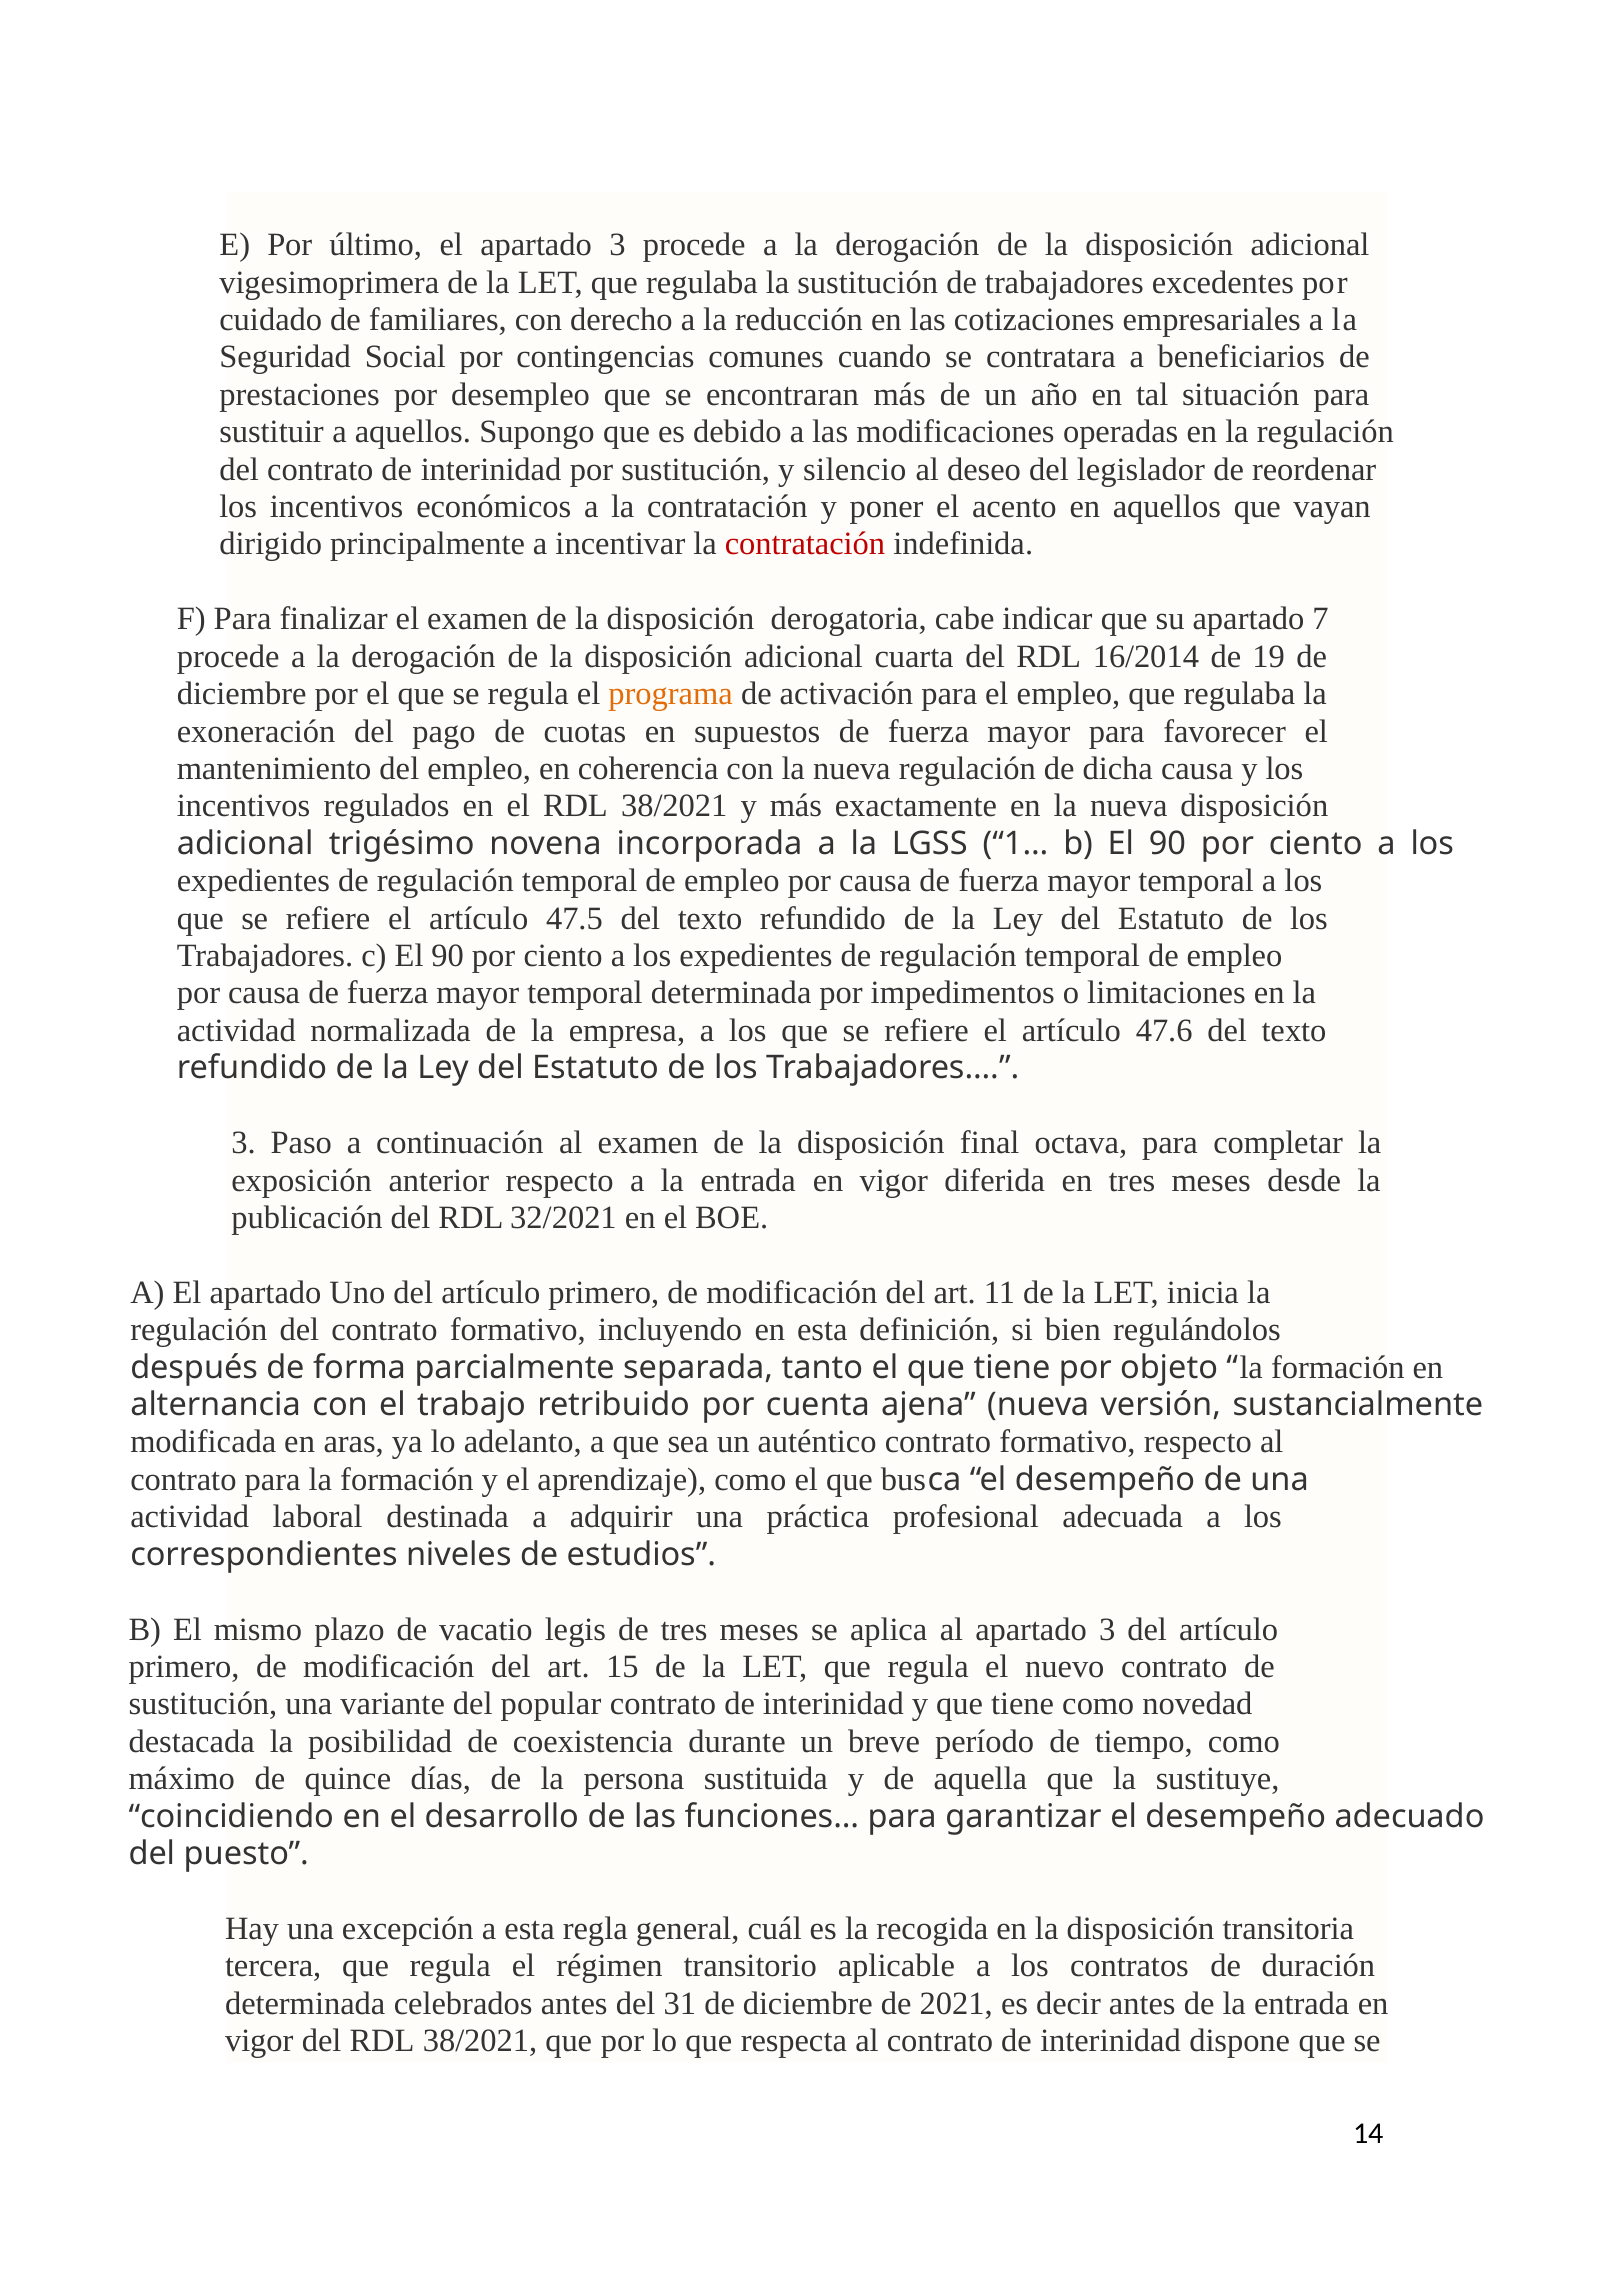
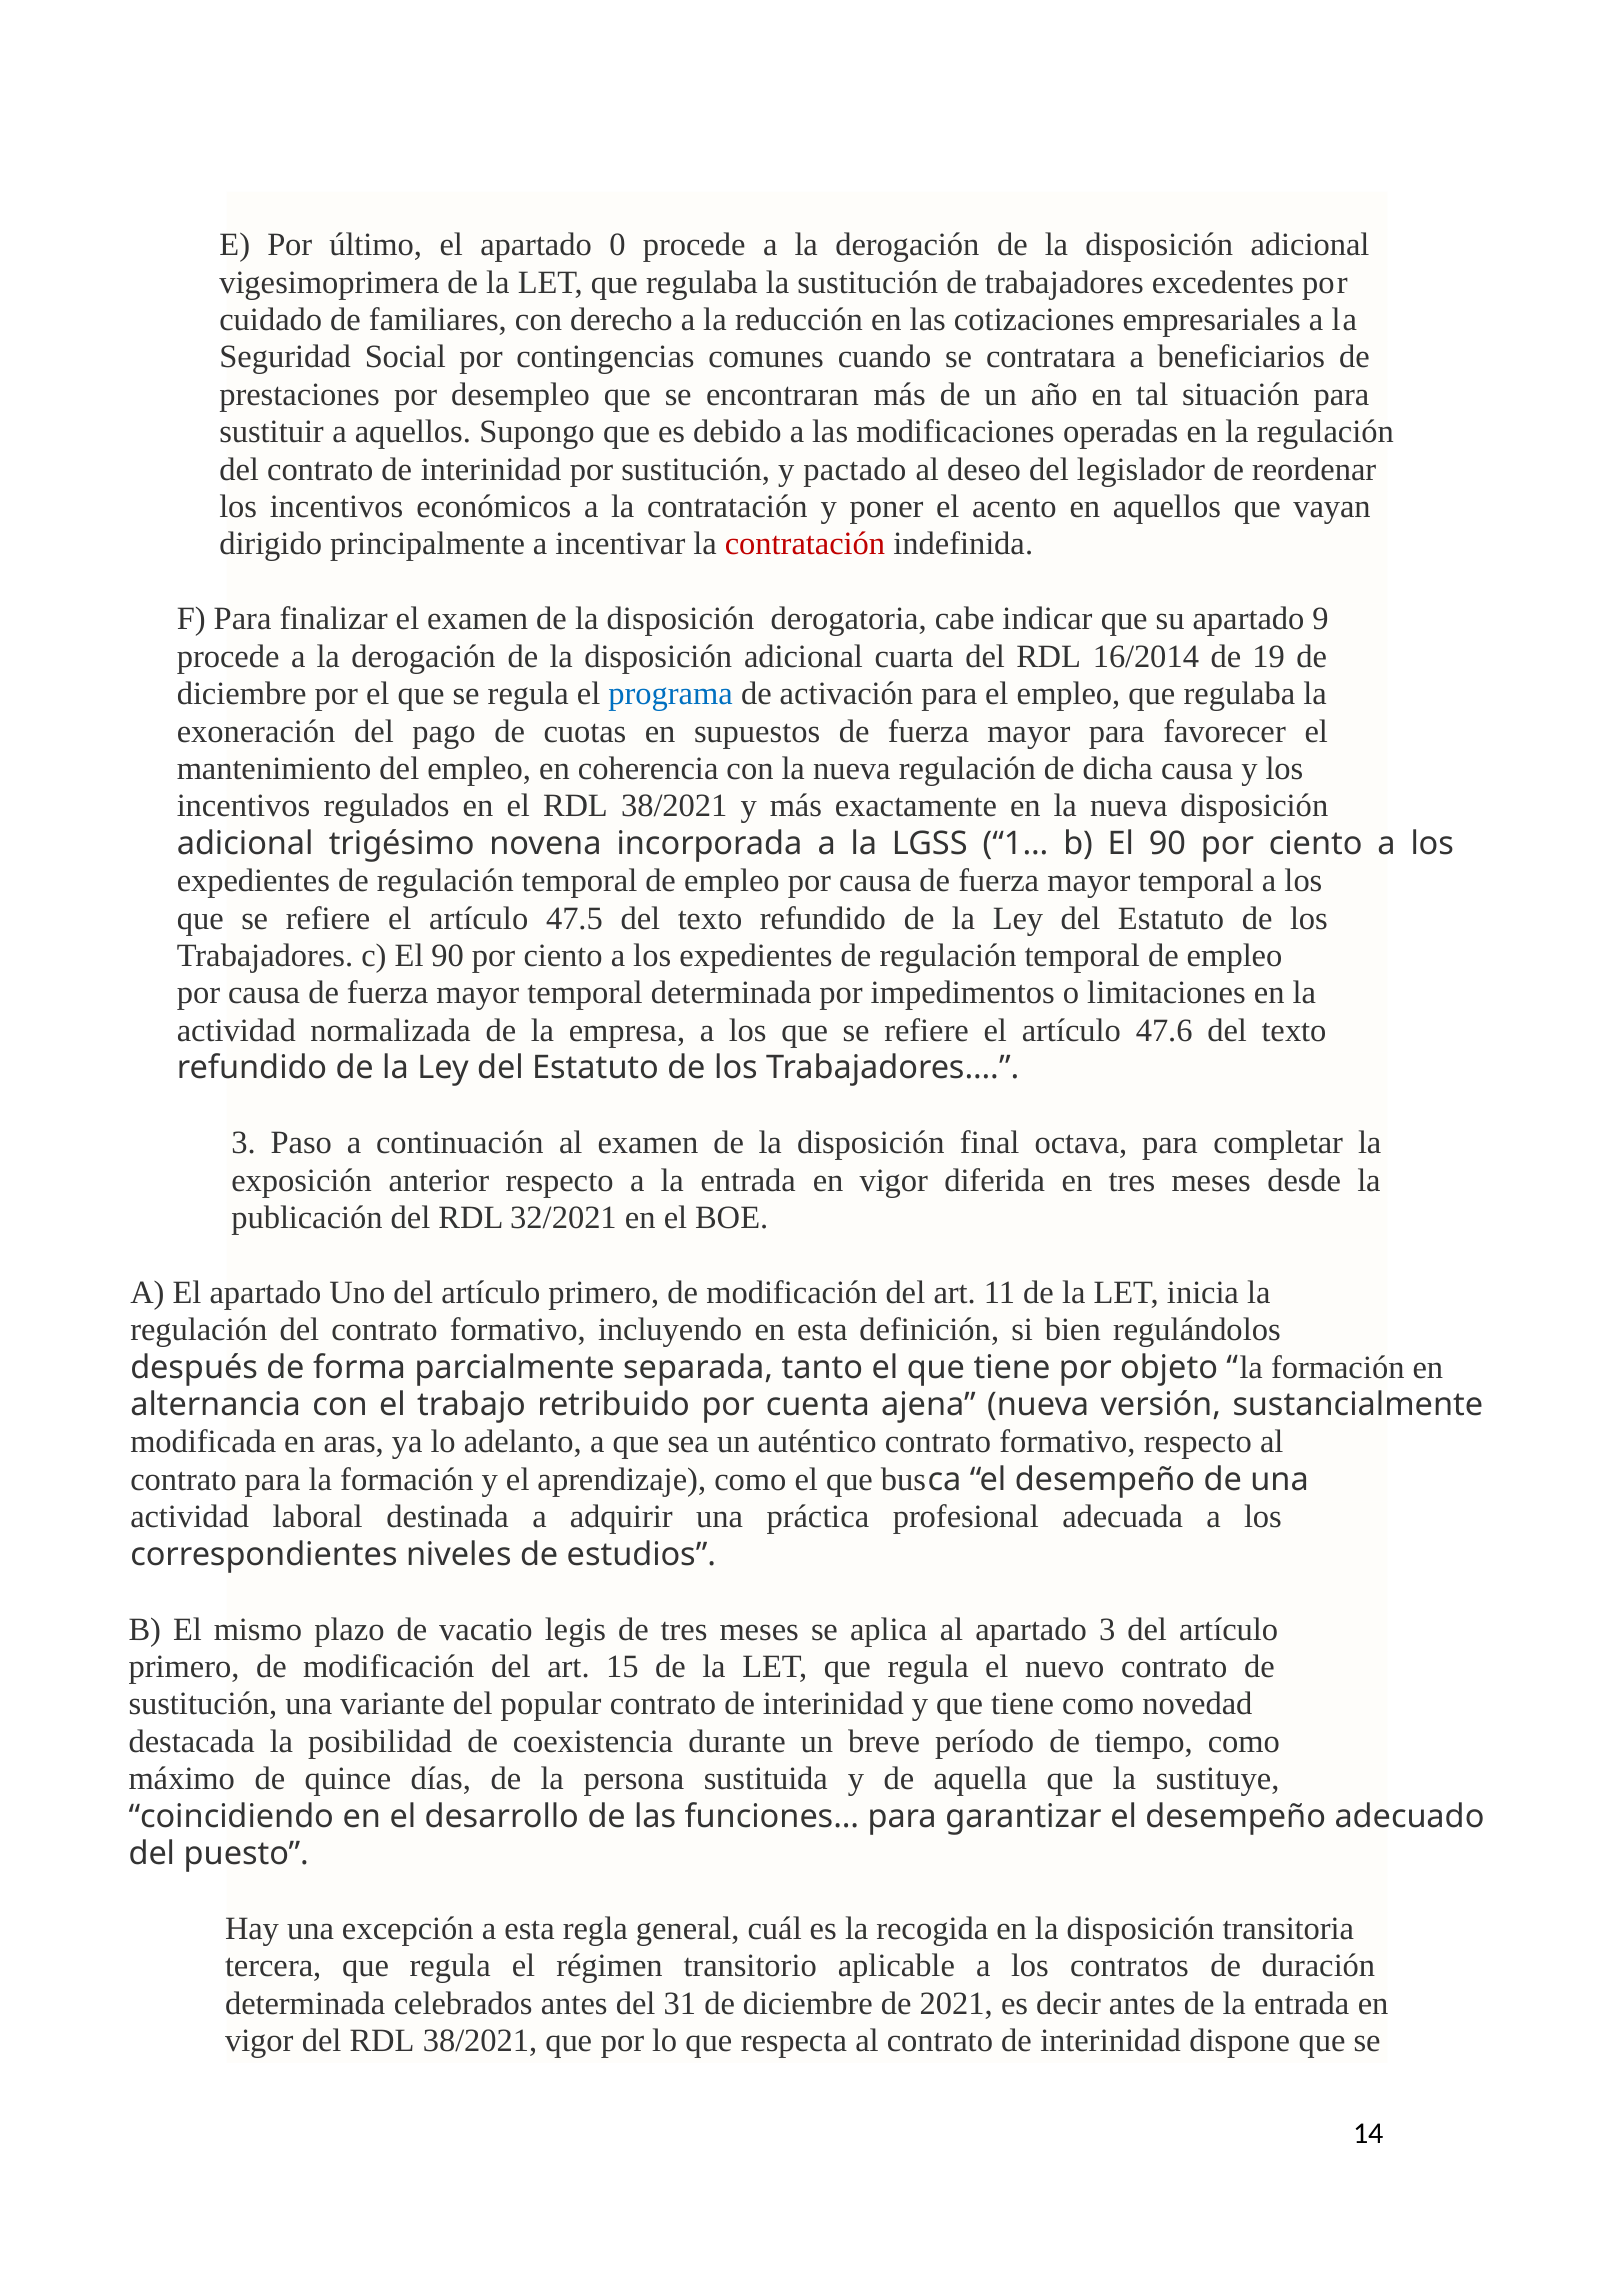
el apartado 3: 3 -> 0
silencio: silencio -> pactado
7: 7 -> 9
programa colour: orange -> blue
